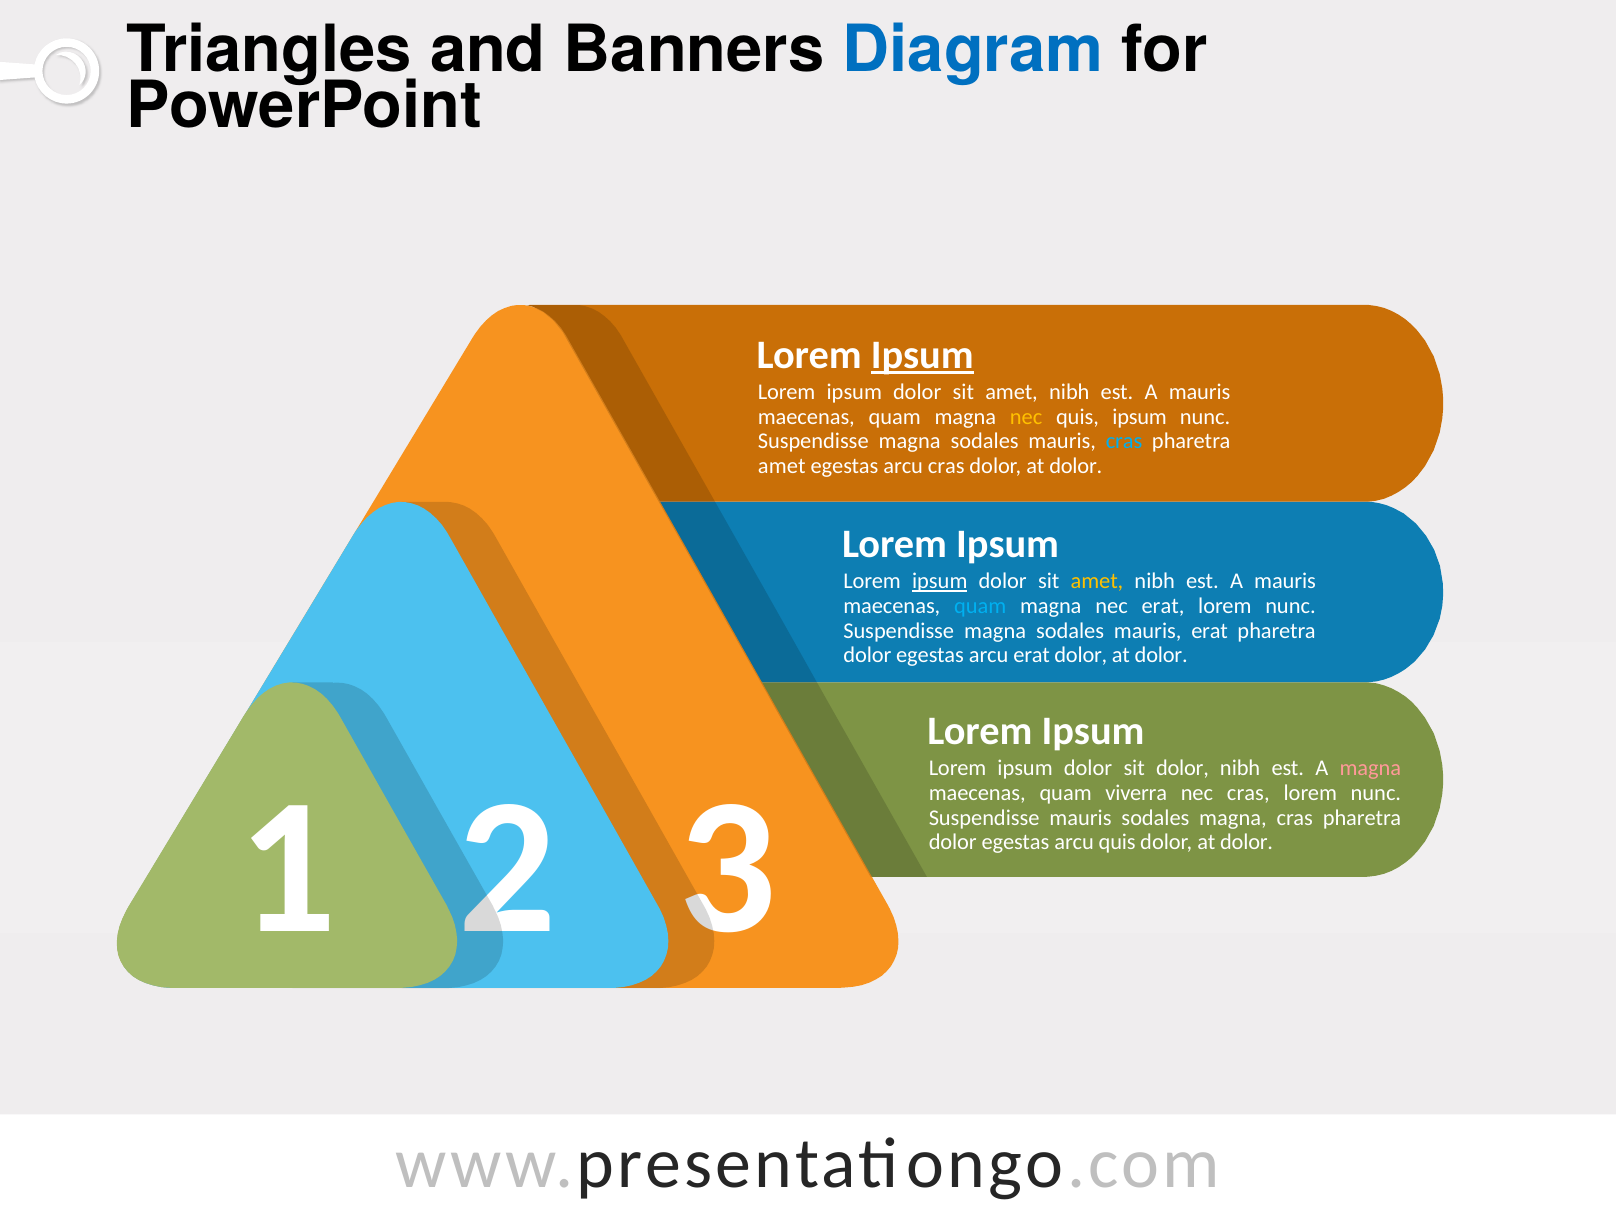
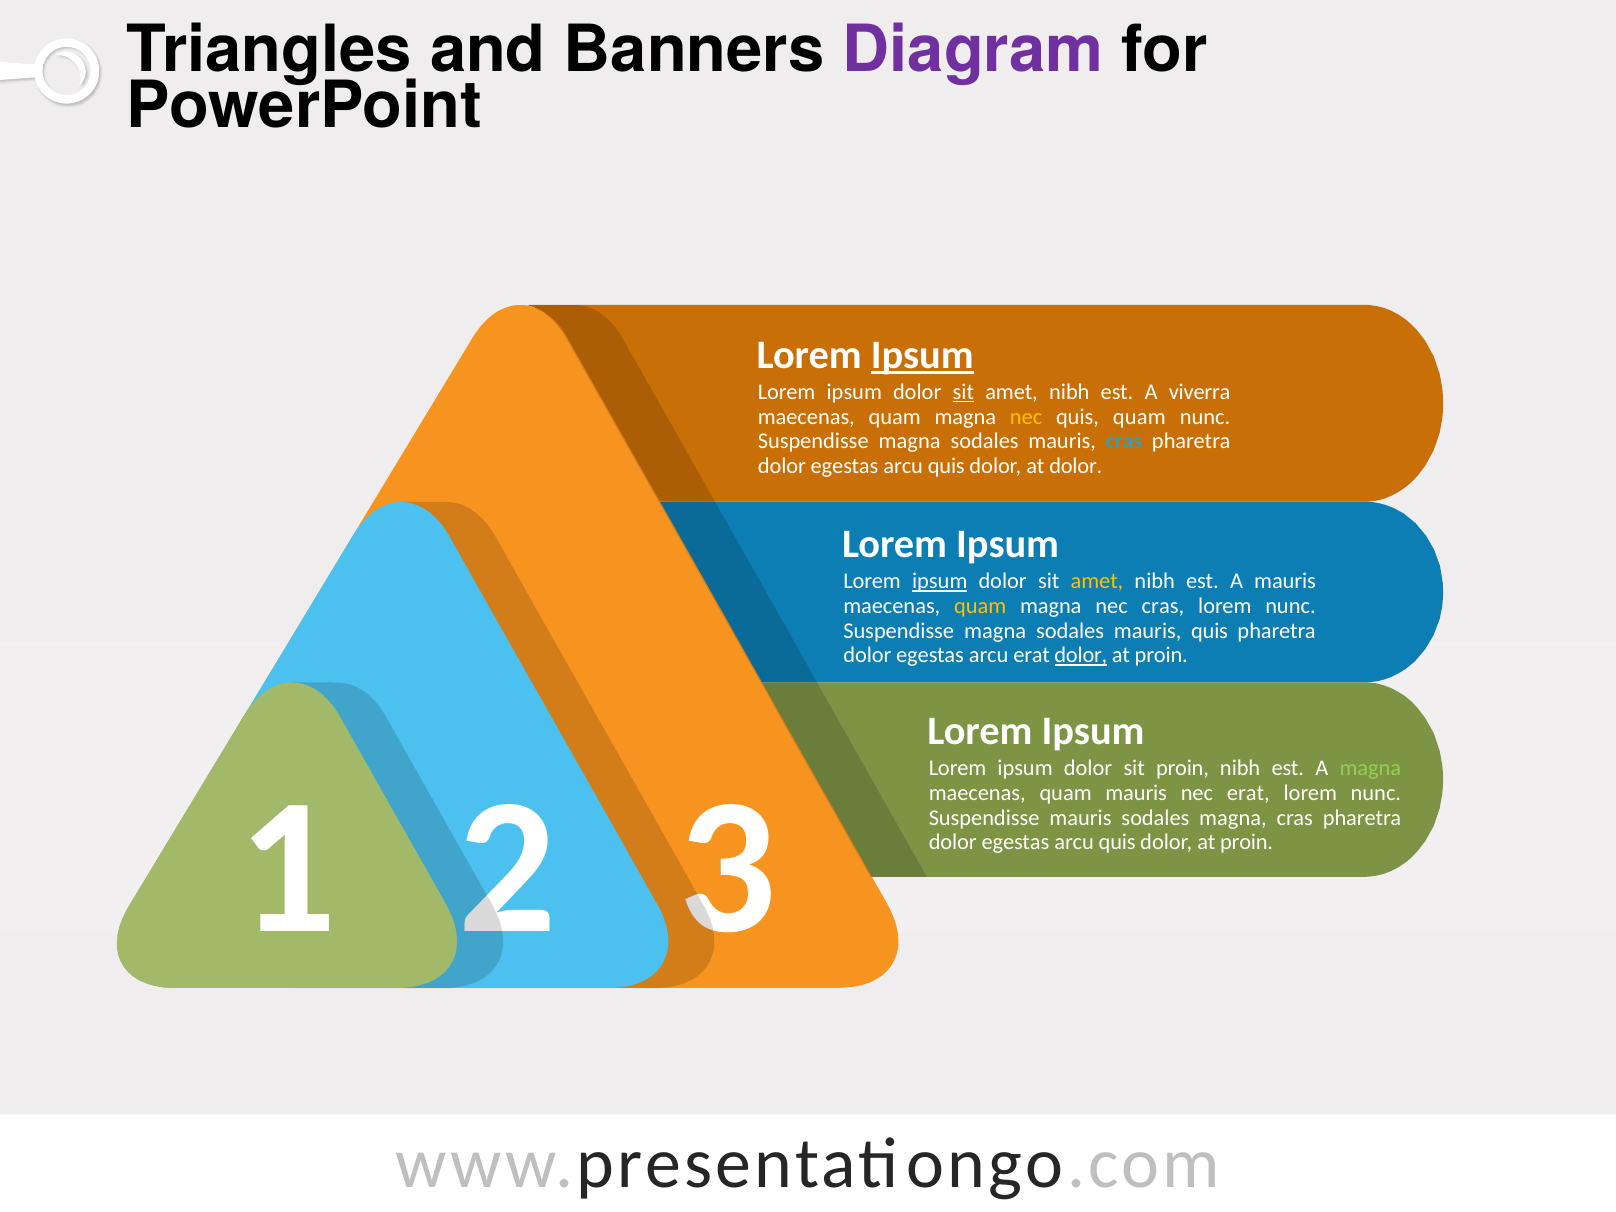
Diagram colour: blue -> purple
sit at (963, 392) underline: none -> present
mauris at (1200, 392): mauris -> viverra
quis ipsum: ipsum -> quam
amet at (782, 466): amet -> dolor
cras at (946, 466): cras -> quis
quam at (980, 606) colour: light blue -> yellow
nec erat: erat -> cras
mauris erat: erat -> quis
dolor at (1081, 655) underline: none -> present
dolor at (1161, 655): dolor -> proin
sit dolor: dolor -> proin
magna at (1370, 768) colour: pink -> light green
quam viverra: viverra -> mauris
nec cras: cras -> erat
dolor at (1247, 842): dolor -> proin
